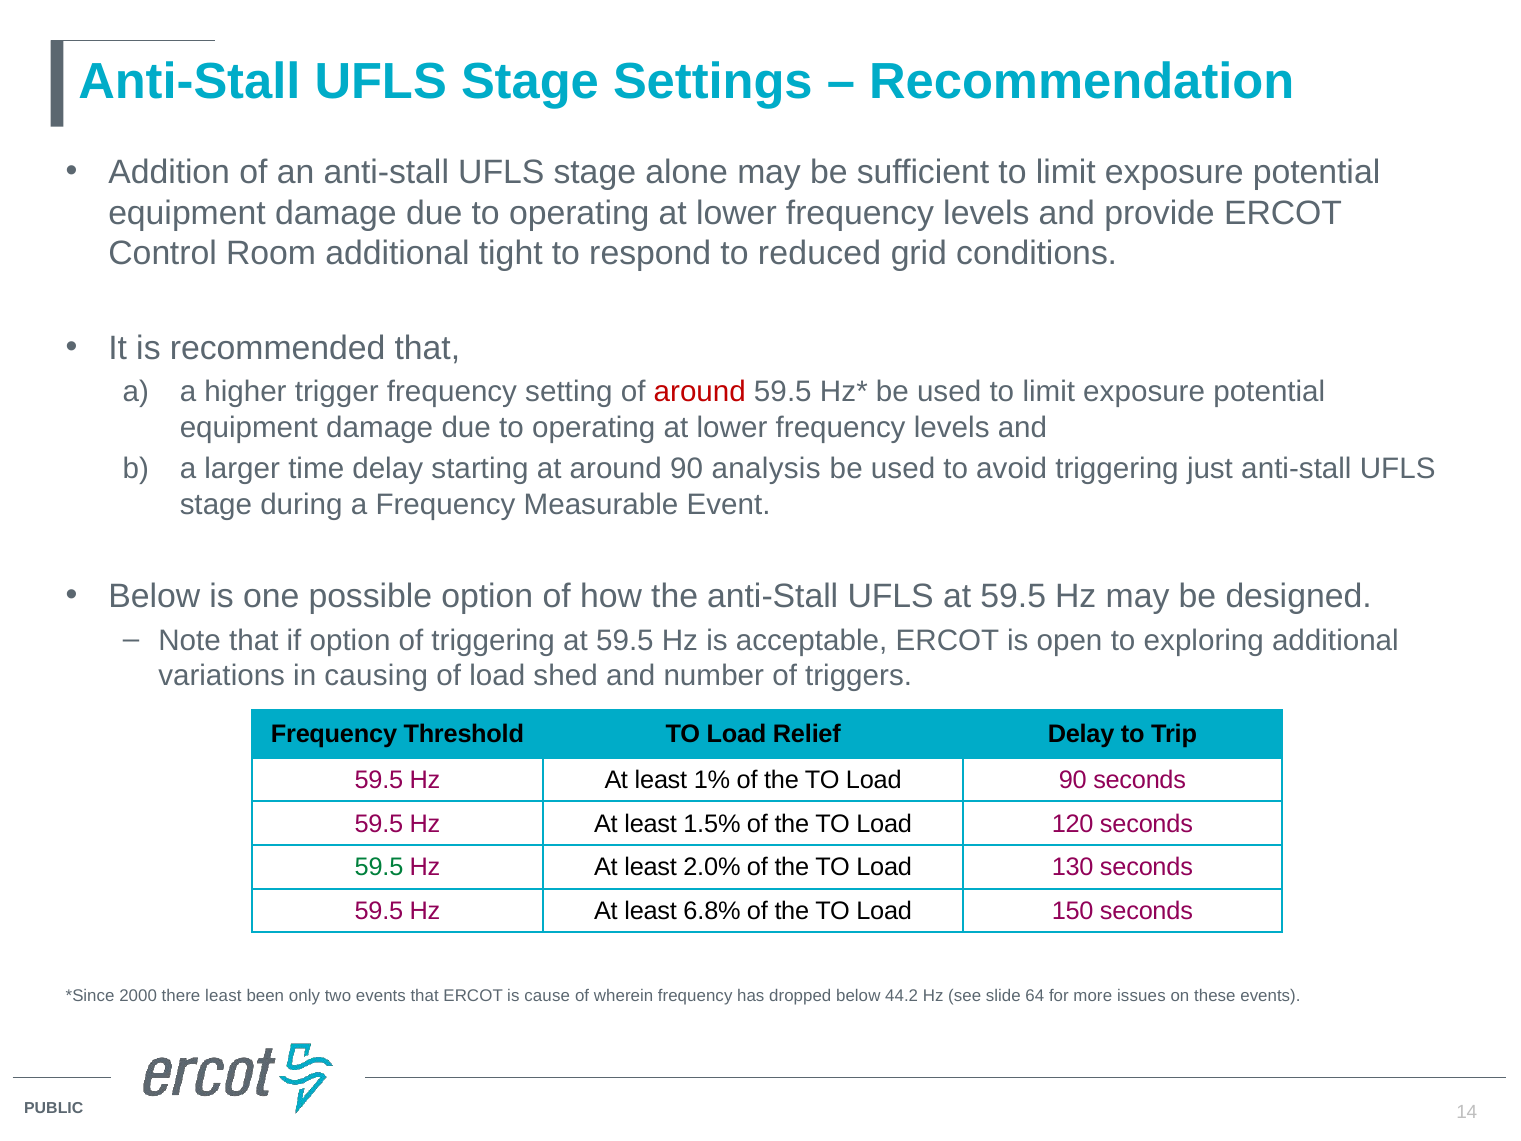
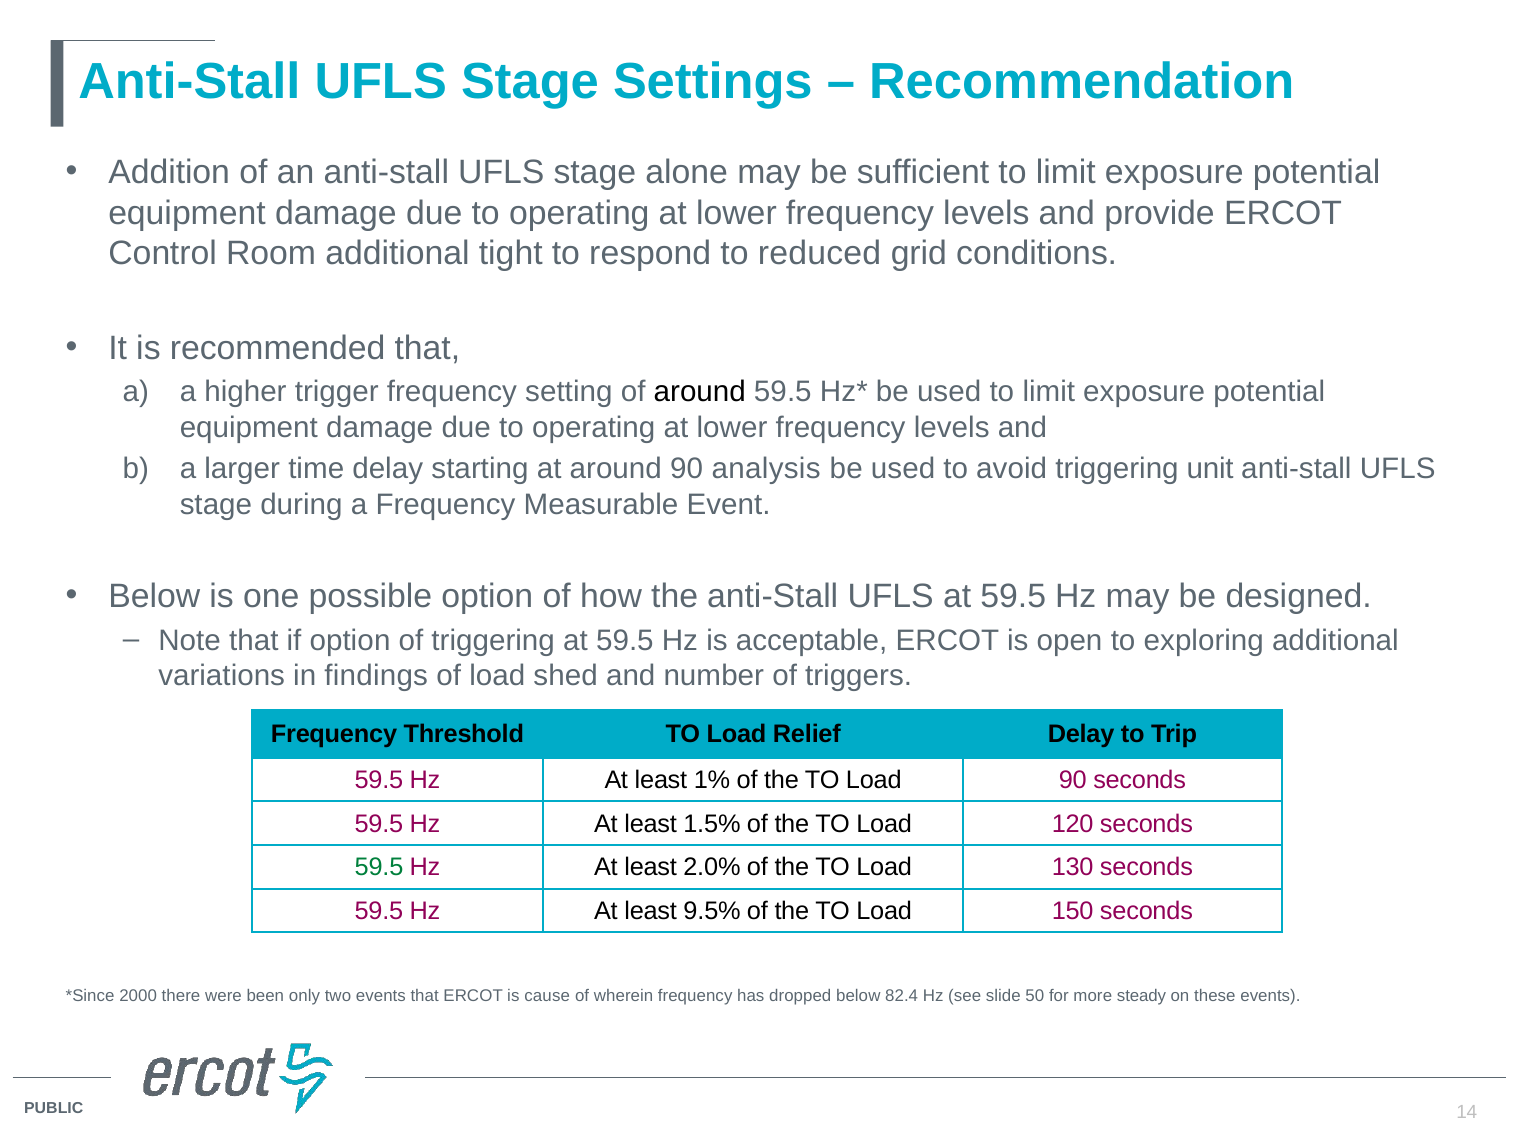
around at (700, 392) colour: red -> black
just: just -> unit
causing: causing -> findings
6.8%: 6.8% -> 9.5%
there least: least -> were
44.2: 44.2 -> 82.4
64: 64 -> 50
issues: issues -> steady
